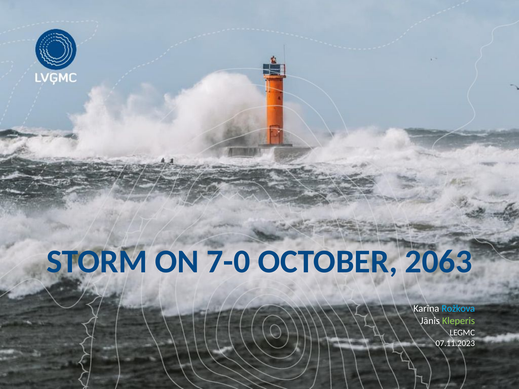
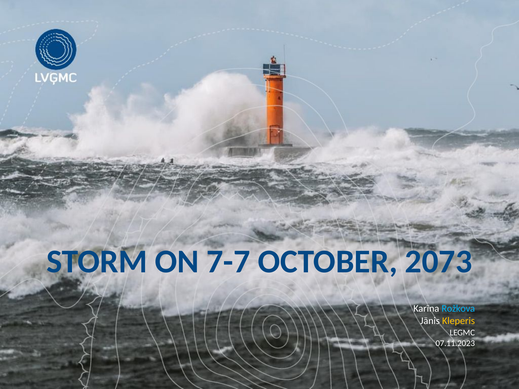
7-0: 7-0 -> 7-7
2063: 2063 -> 2073
Kleperis colour: light green -> yellow
